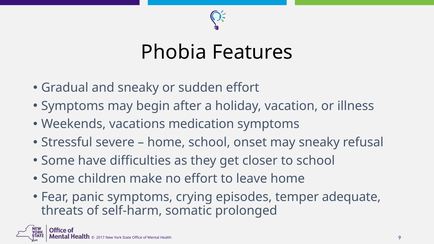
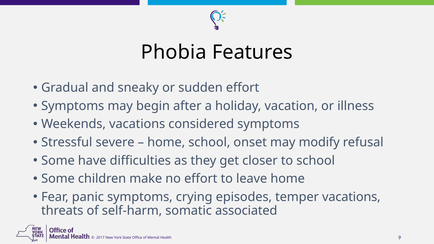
medication: medication -> considered
may sneaky: sneaky -> modify
temper adequate: adequate -> vacations
prolonged: prolonged -> associated
